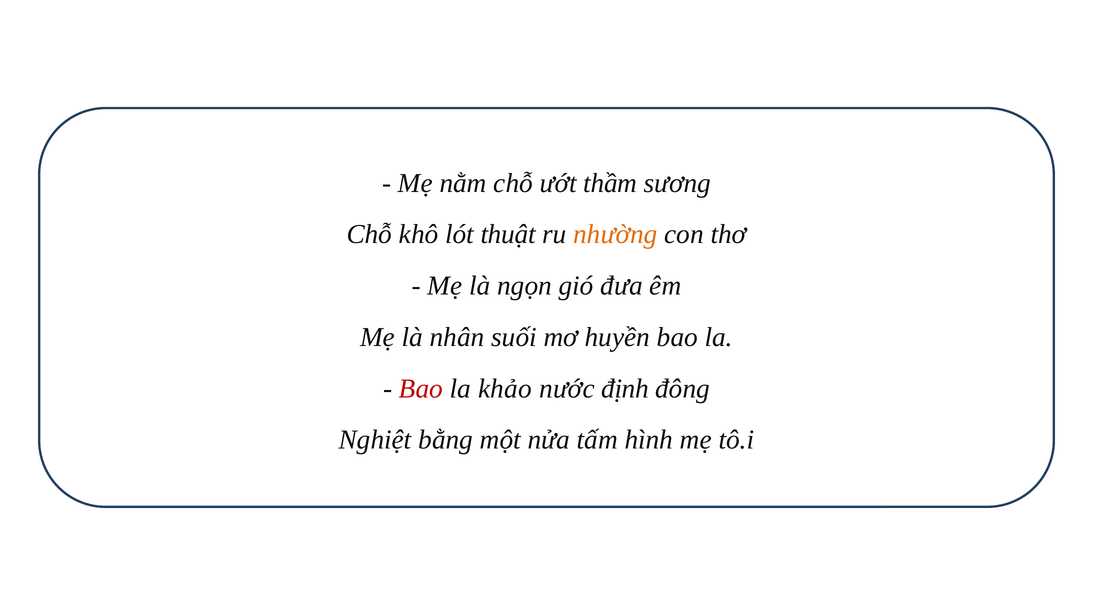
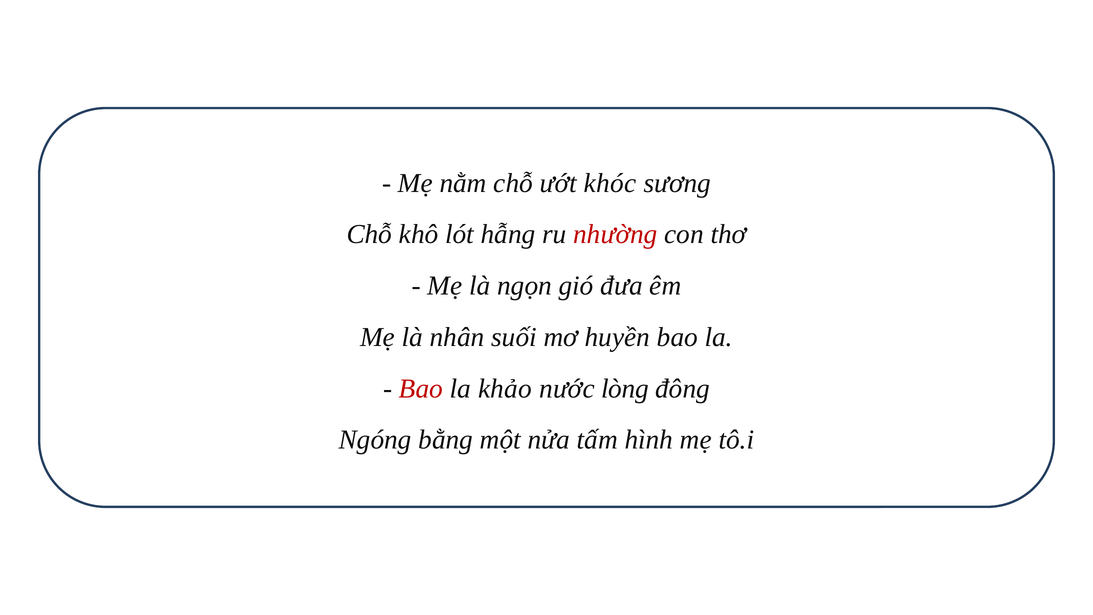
thầm: thầm -> khóc
thuật: thuật -> hẫng
nhường colour: orange -> red
định: định -> lòng
Nghiệt: Nghiệt -> Ngóng
